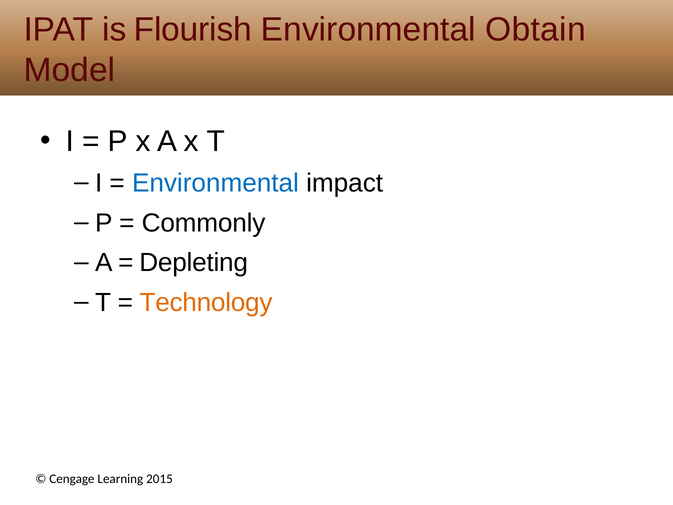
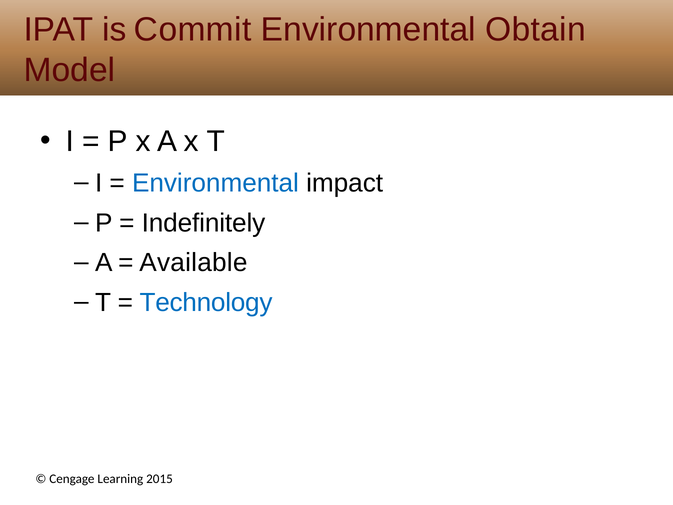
Flourish: Flourish -> Commit
Commonly: Commonly -> Indefinitely
Depleting: Depleting -> Available
Technology colour: orange -> blue
